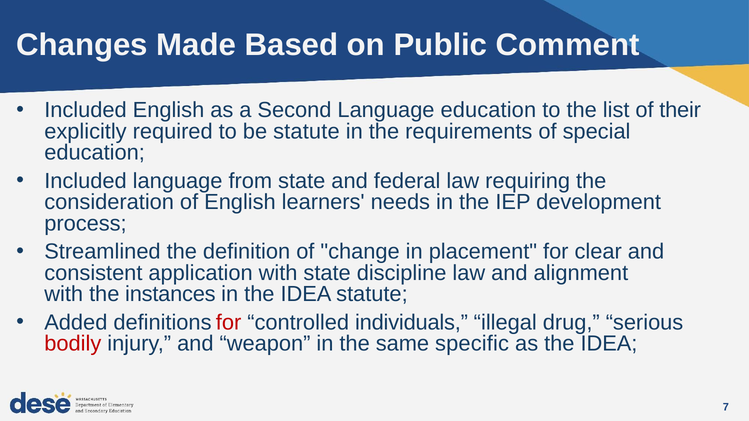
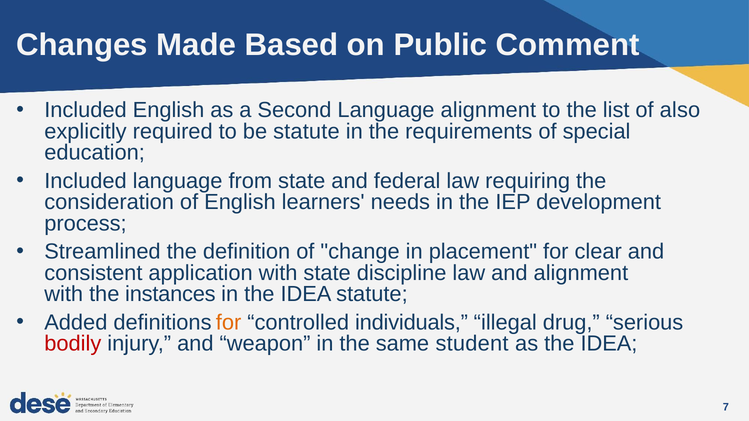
Language education: education -> alignment
their: their -> also
for at (229, 323) colour: red -> orange
specific: specific -> student
